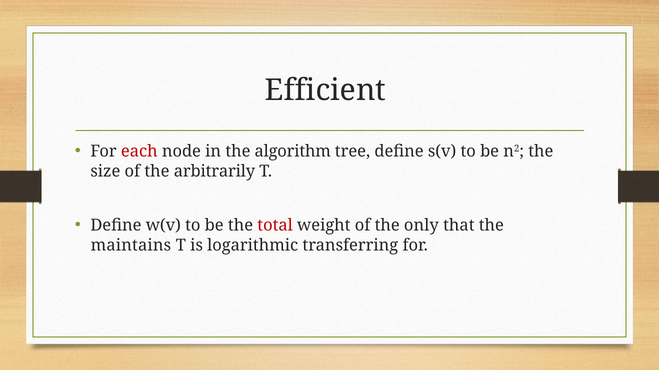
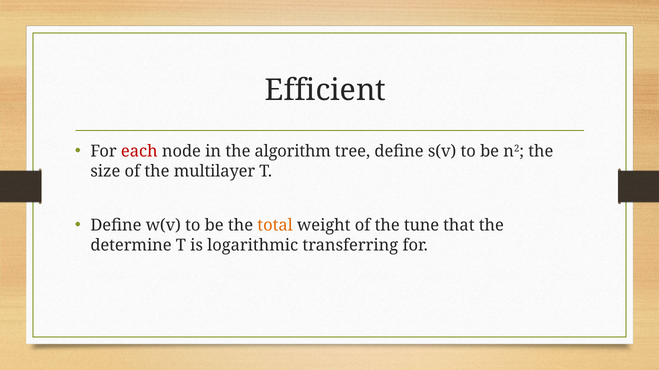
arbitrarily: arbitrarily -> multilayer
total colour: red -> orange
only: only -> tune
maintains: maintains -> determine
